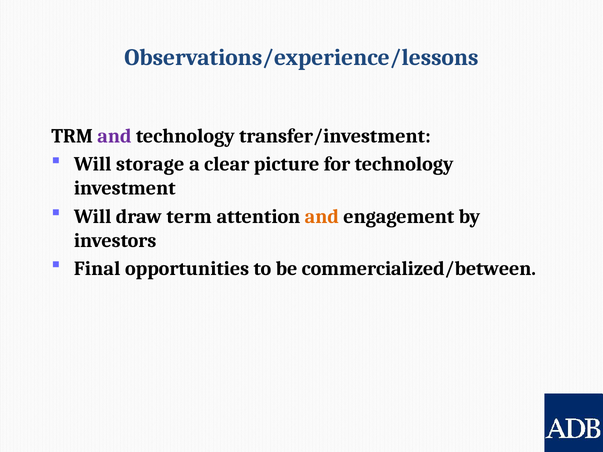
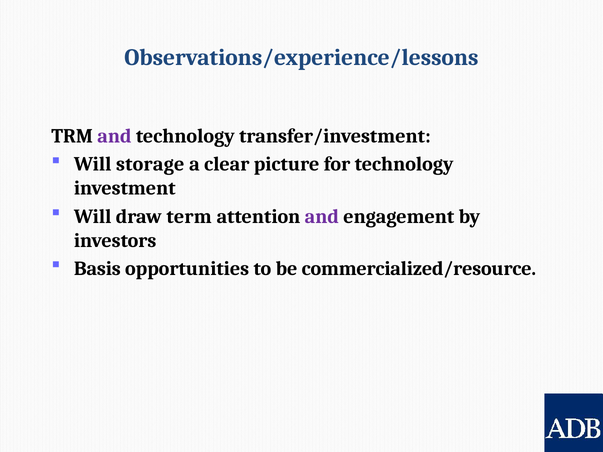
and at (322, 216) colour: orange -> purple
Final: Final -> Basis
commercialized/between: commercialized/between -> commercialized/resource
